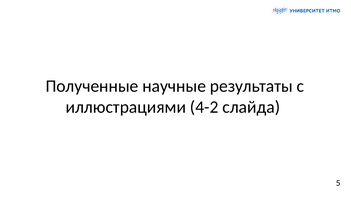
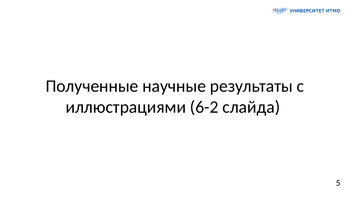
4-2: 4-2 -> 6-2
